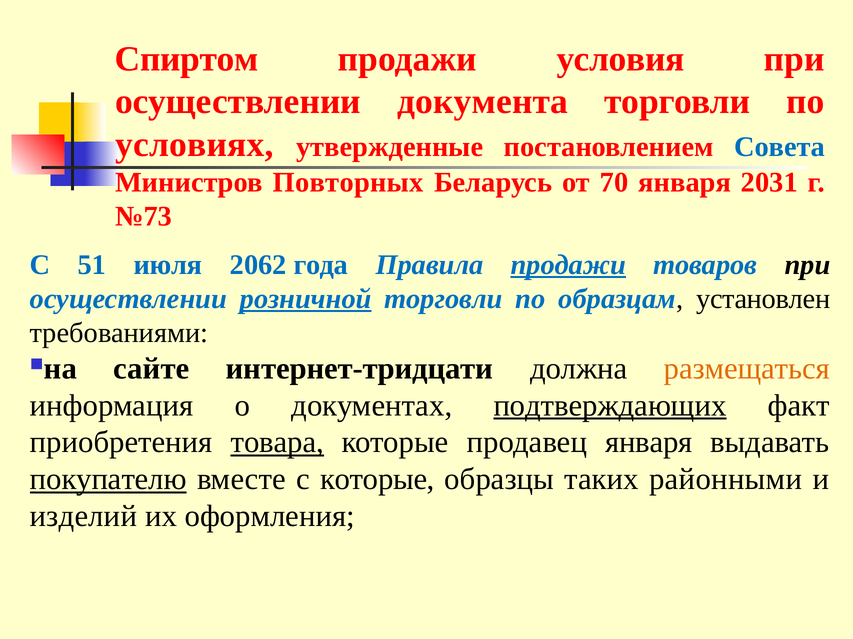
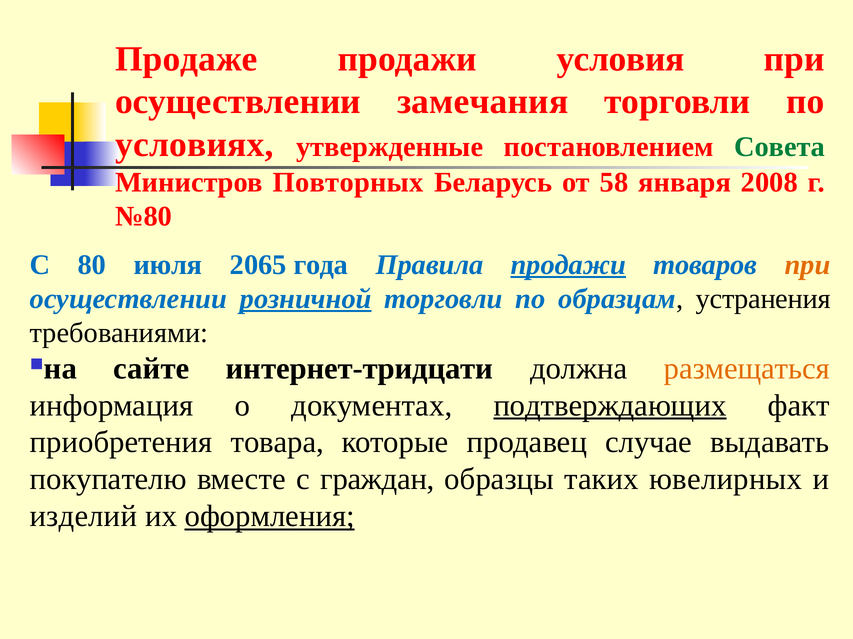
Спиртом: Спиртом -> Продаже
документа: документа -> замечания
Совета colour: blue -> green
70: 70 -> 58
2031: 2031 -> 2008
№73: №73 -> №80
51: 51 -> 80
2062: 2062 -> 2065
при at (807, 265) colour: black -> orange
установлен: установлен -> устранения
товара underline: present -> none
продавец января: января -> случае
покупателю underline: present -> none
с которые: которые -> граждан
районными: районными -> ювелирных
оформления underline: none -> present
